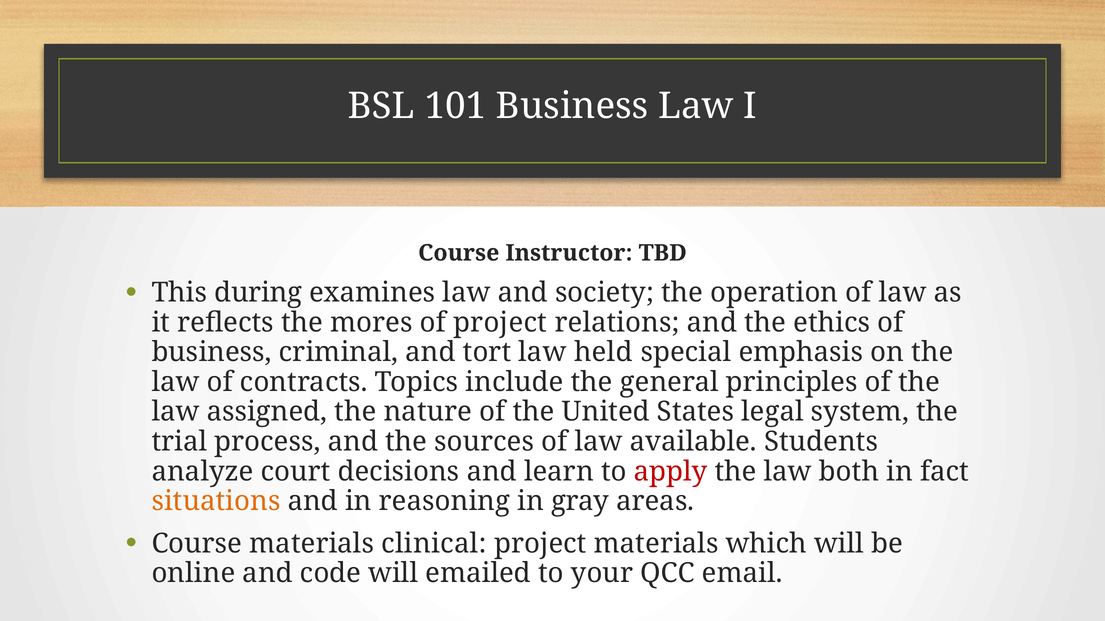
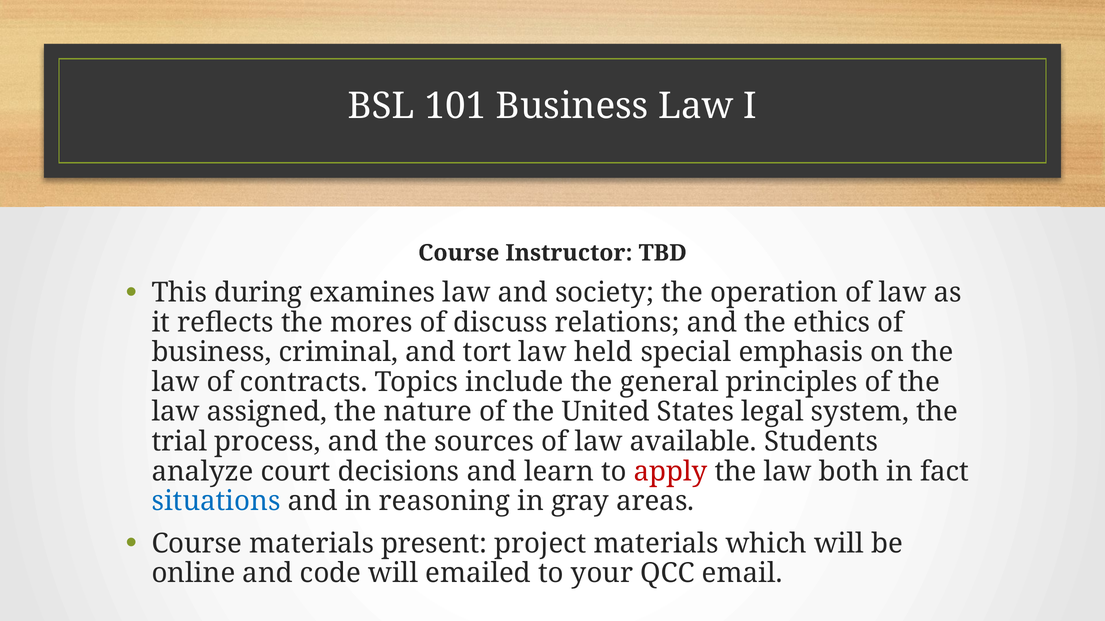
of project: project -> discuss
situations colour: orange -> blue
clinical: clinical -> present
